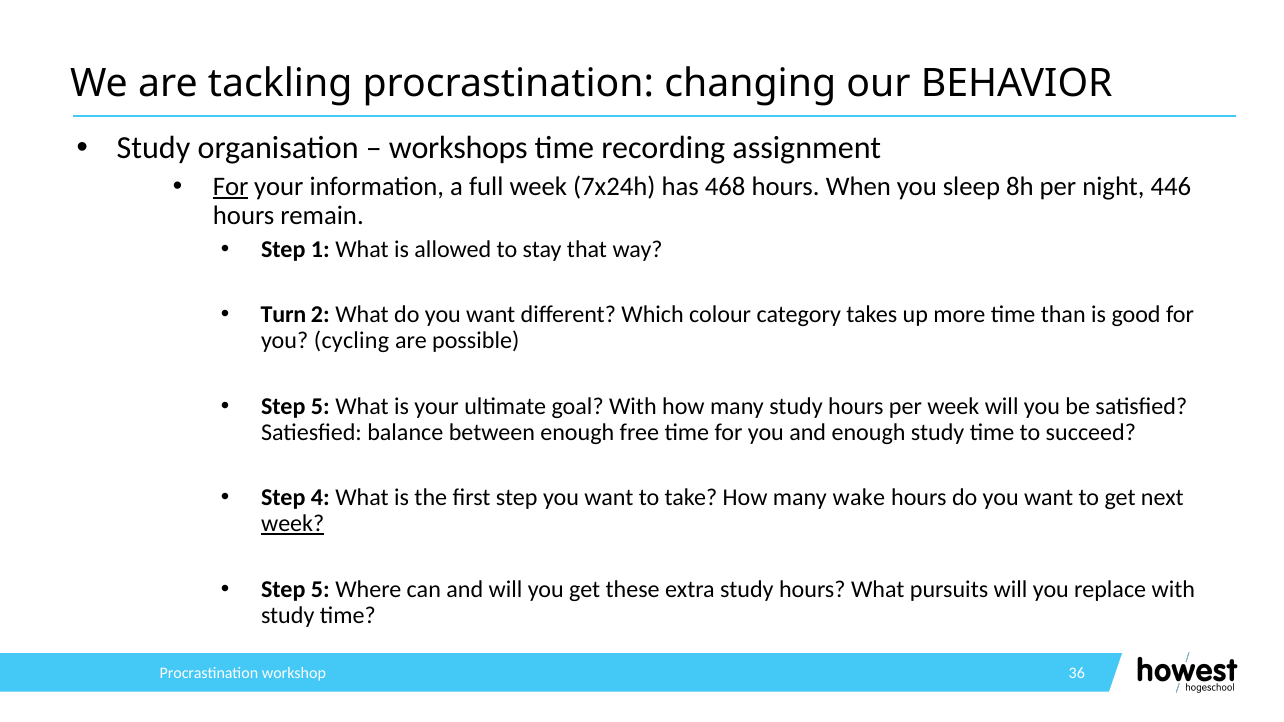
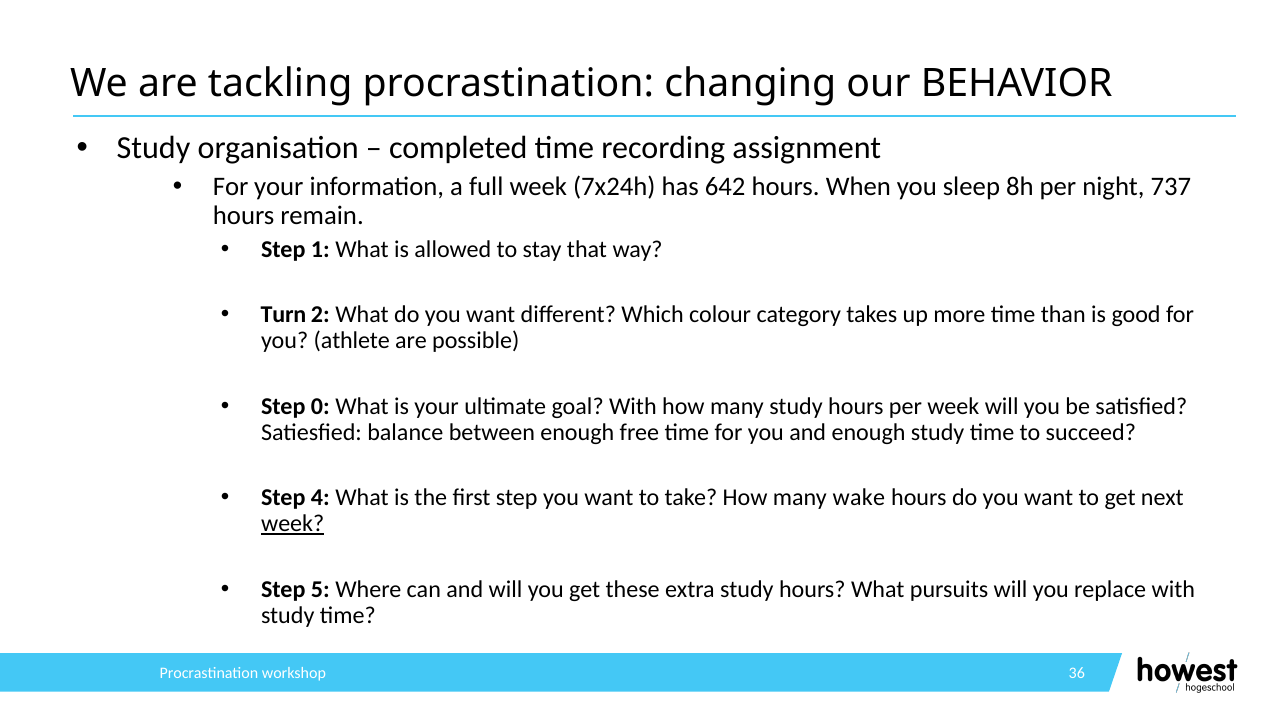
workshops: workshops -> completed
For at (231, 186) underline: present -> none
468: 468 -> 642
446: 446 -> 737
cycling: cycling -> athlete
5 at (320, 406): 5 -> 0
